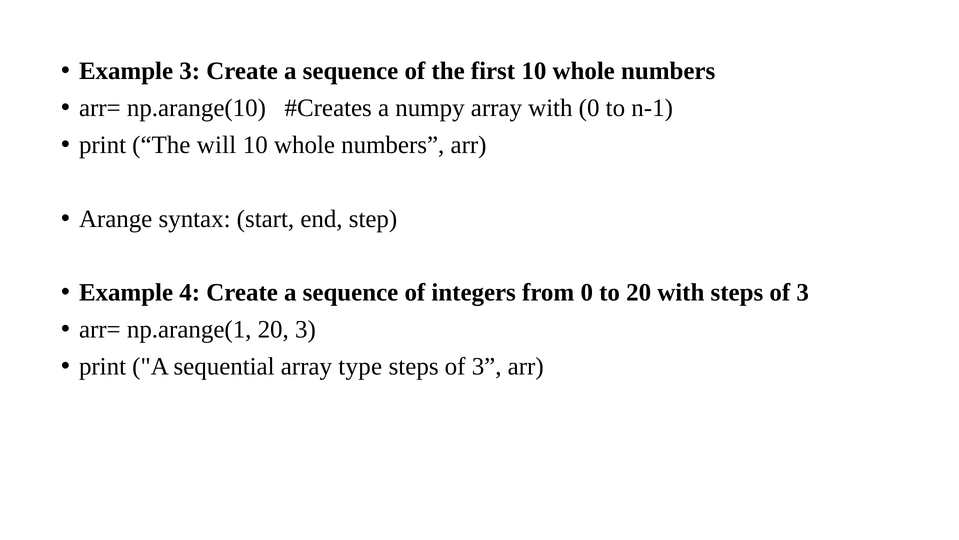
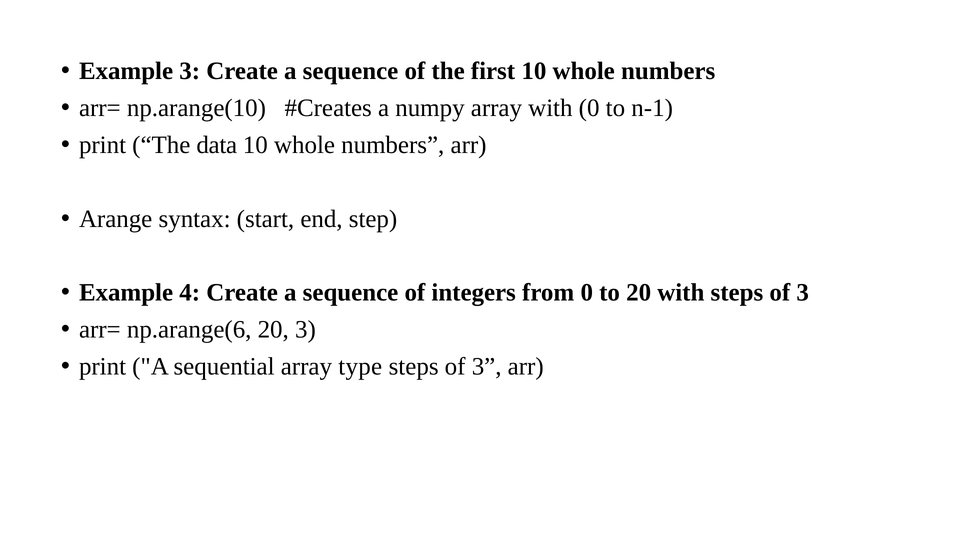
will: will -> data
np.arange(1: np.arange(1 -> np.arange(6
